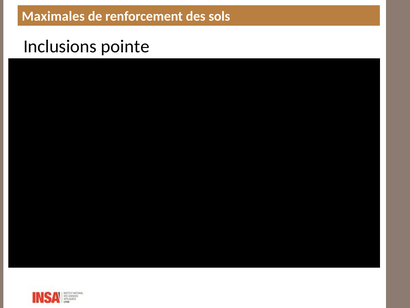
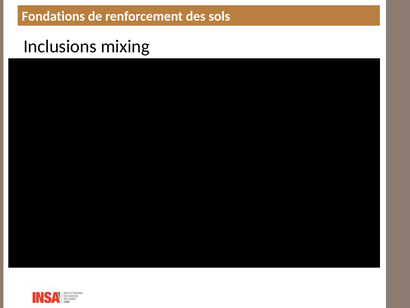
Maximales: Maximales -> Fondations
pointe: pointe -> mixing
